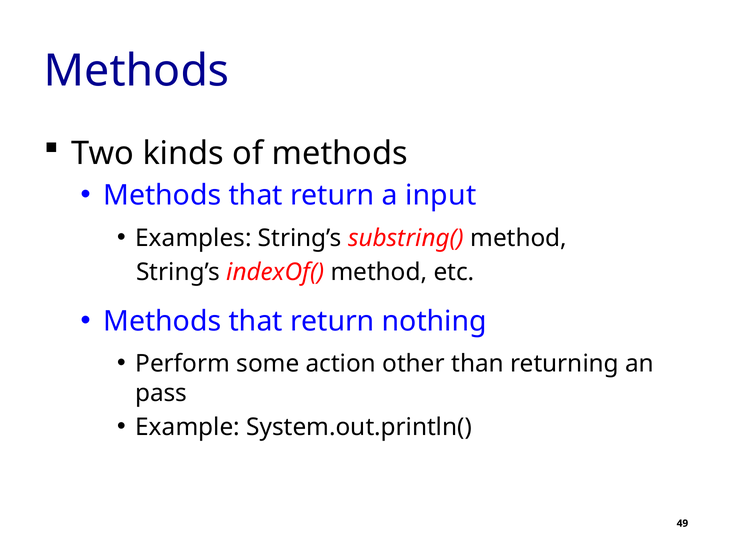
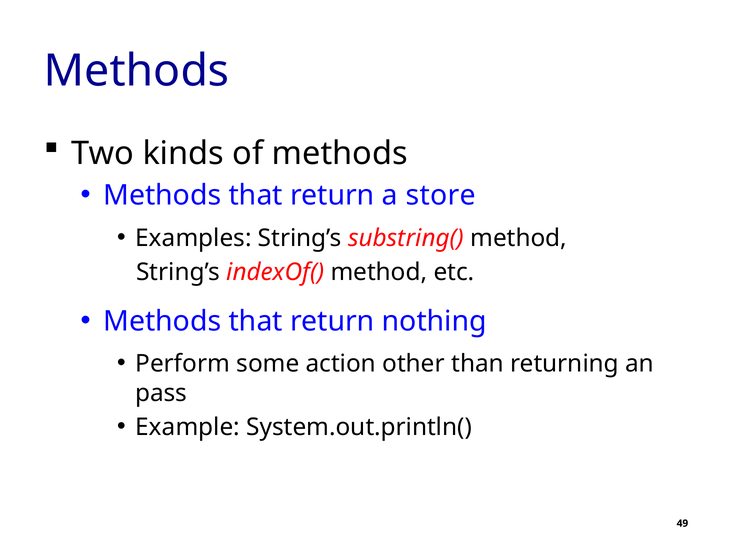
input: input -> store
